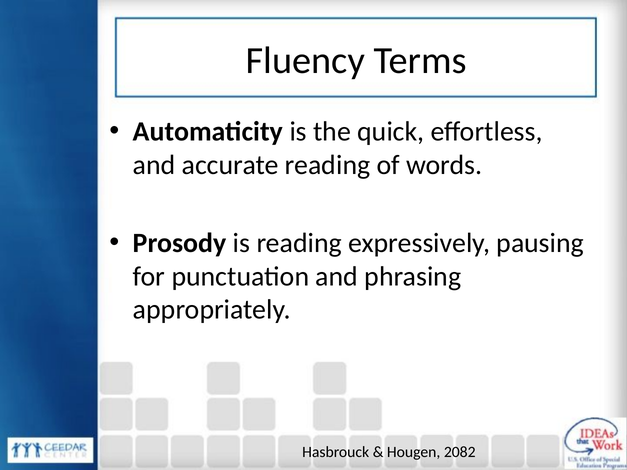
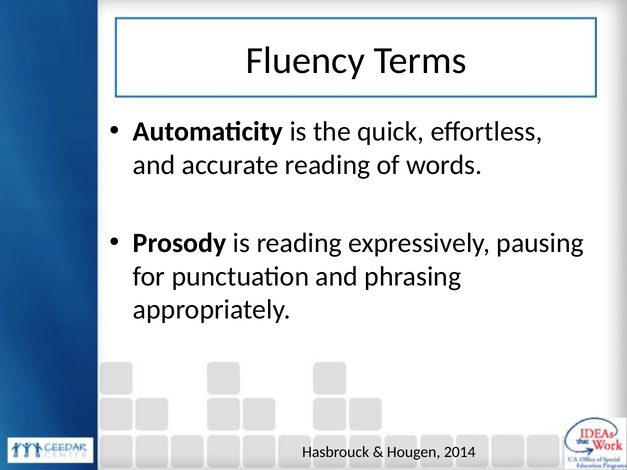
2082: 2082 -> 2014
